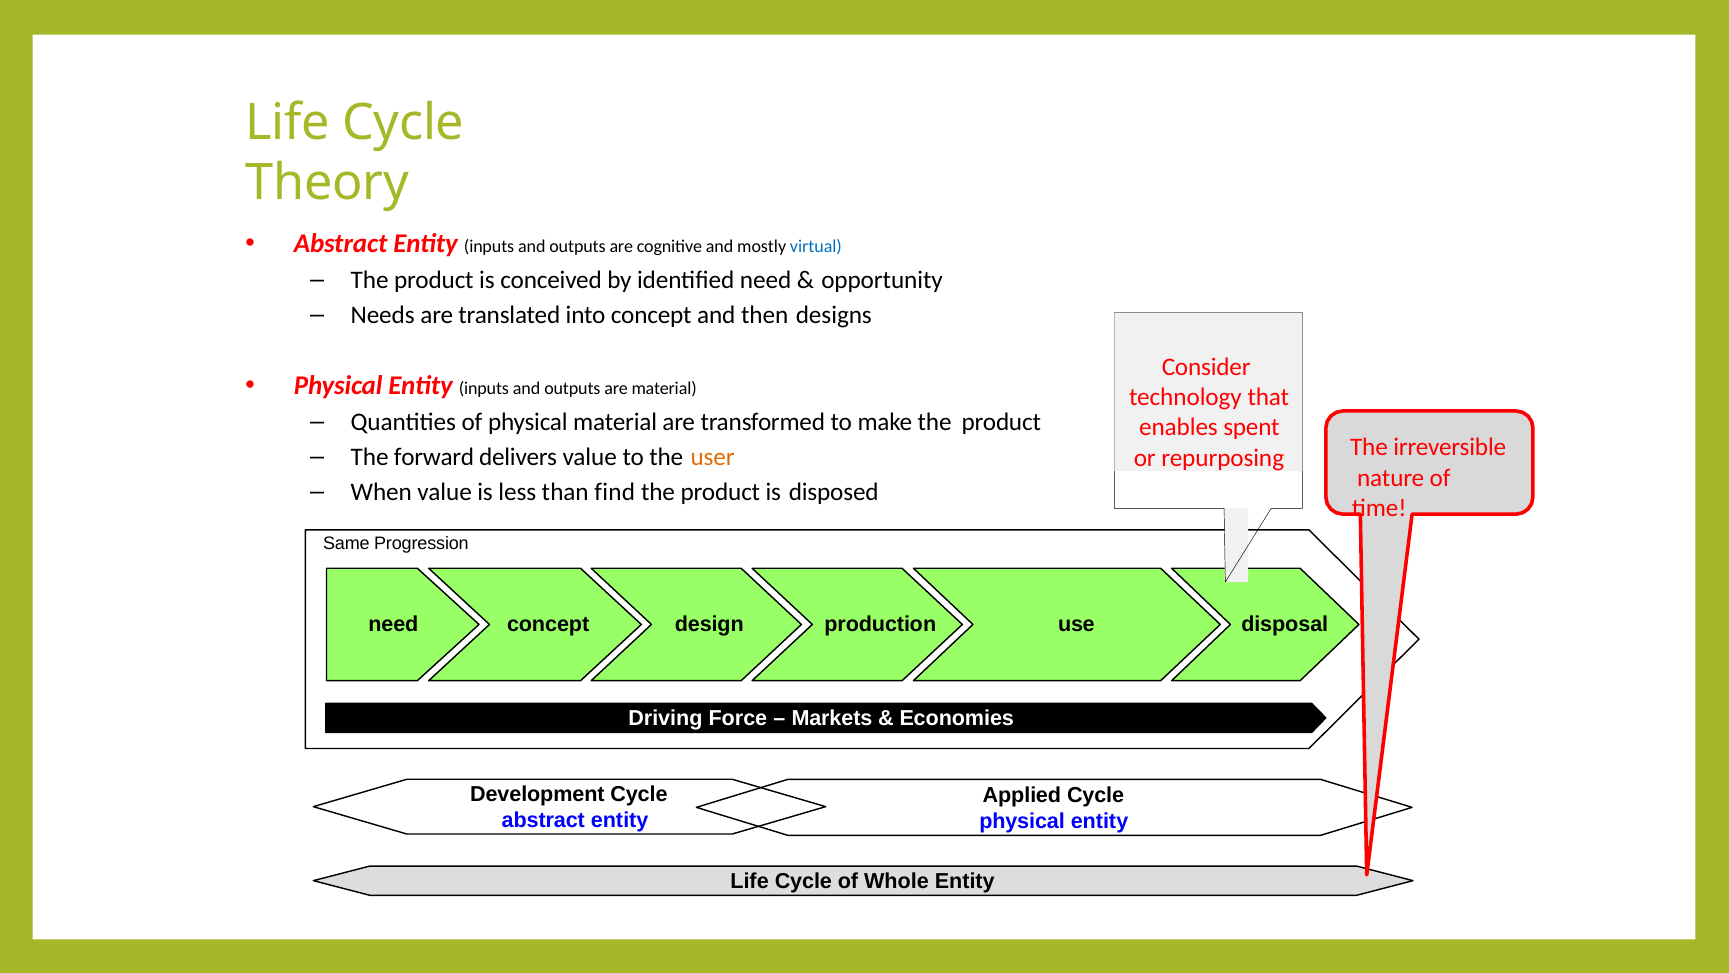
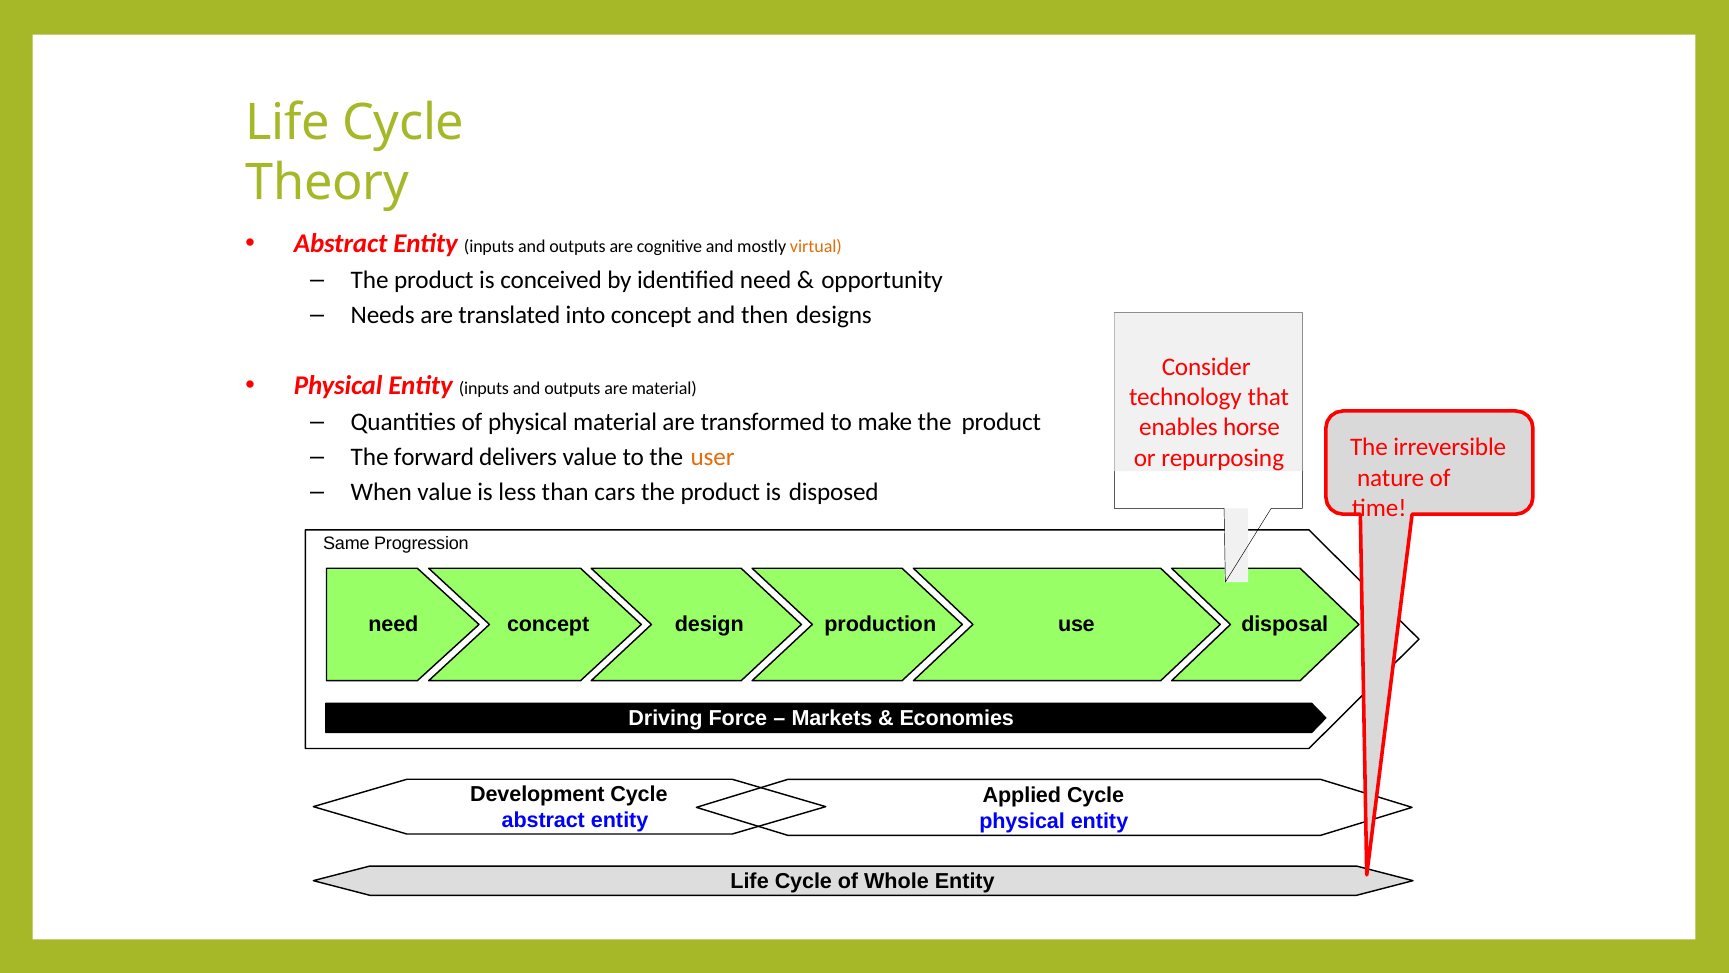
virtual colour: blue -> orange
spent: spent -> horse
find: find -> cars
